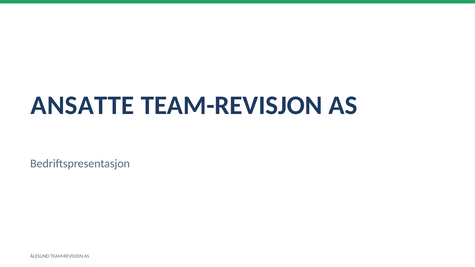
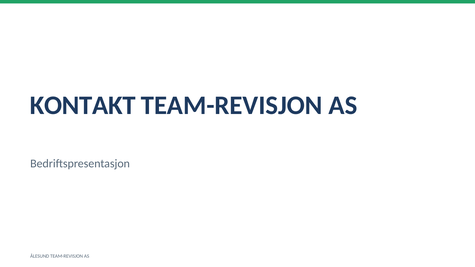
ANSATTE: ANSATTE -> KONTAKT
